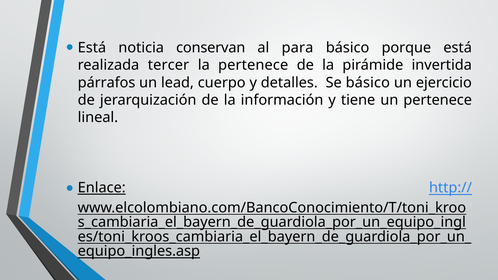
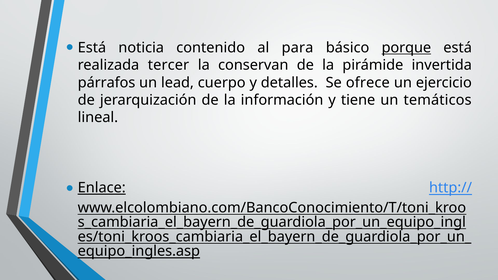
conservan: conservan -> contenido
porque underline: none -> present
la pertenece: pertenece -> conservan
Se básico: básico -> ofrece
un pertenece: pertenece -> temáticos
